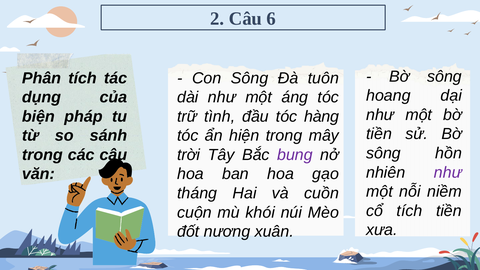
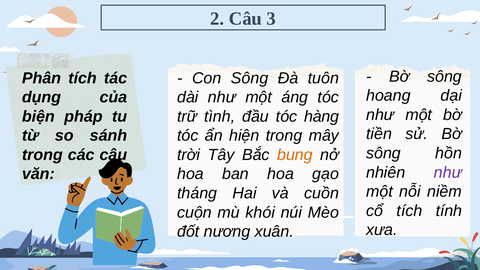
6: 6 -> 3
bung colour: purple -> orange
tích tiền: tiền -> tính
